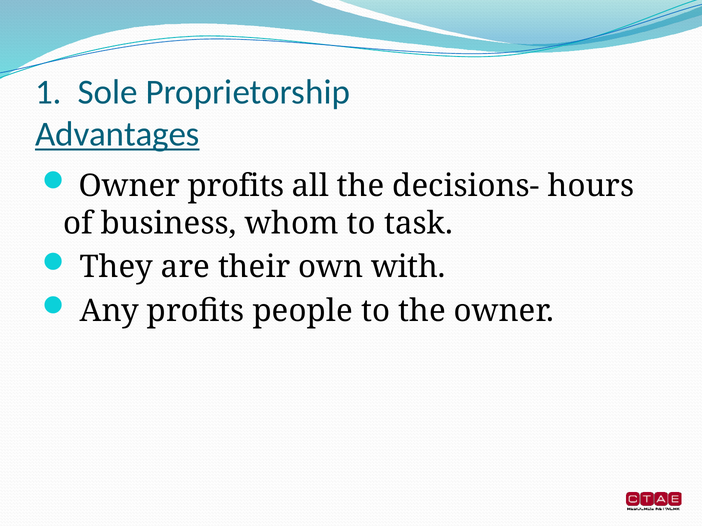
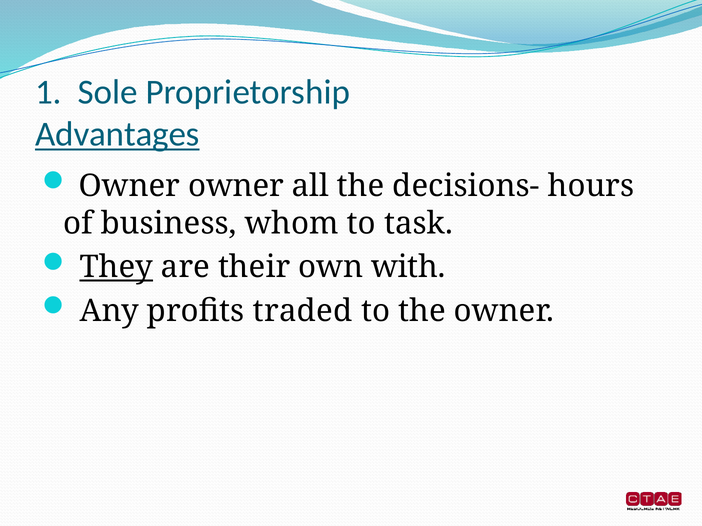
Owner profits: profits -> owner
They underline: none -> present
people: people -> traded
